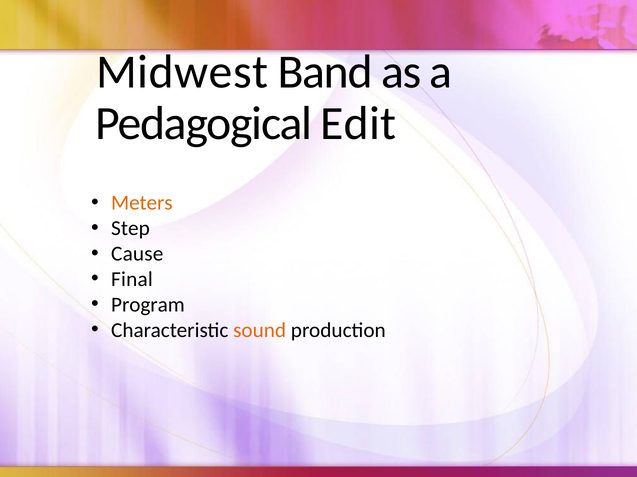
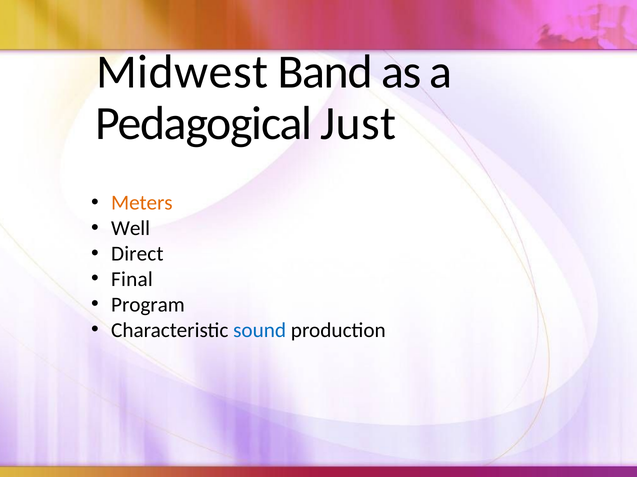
Edit: Edit -> Just
Step: Step -> Well
Cause: Cause -> Direct
sound colour: orange -> blue
